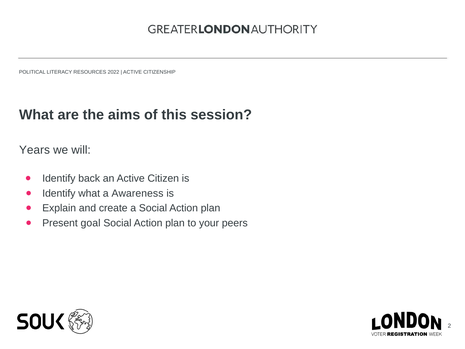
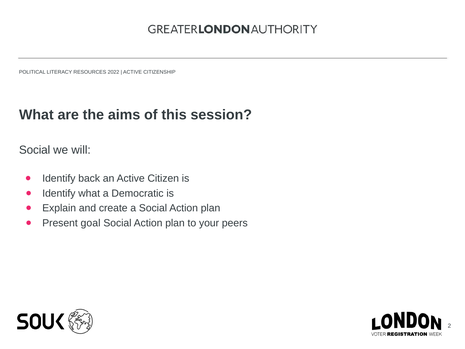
Years at (35, 150): Years -> Social
Awareness: Awareness -> Democratic
